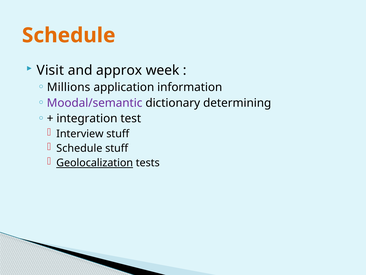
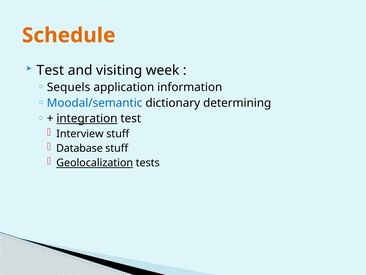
Visit at (50, 70): Visit -> Test
approx: approx -> visiting
Millions: Millions -> Sequels
Moodal/semantic colour: purple -> blue
integration underline: none -> present
Schedule at (79, 148): Schedule -> Database
